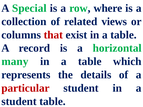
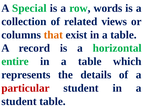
where: where -> words
that colour: red -> orange
many: many -> entire
